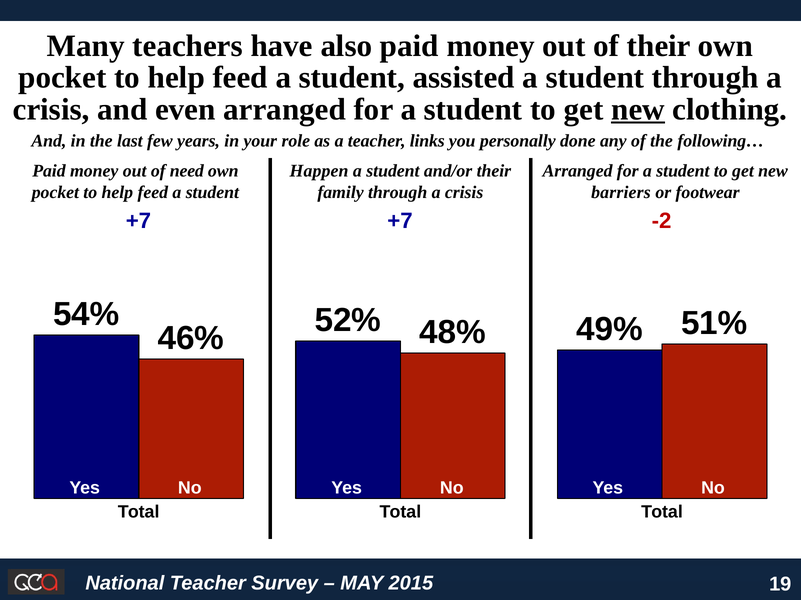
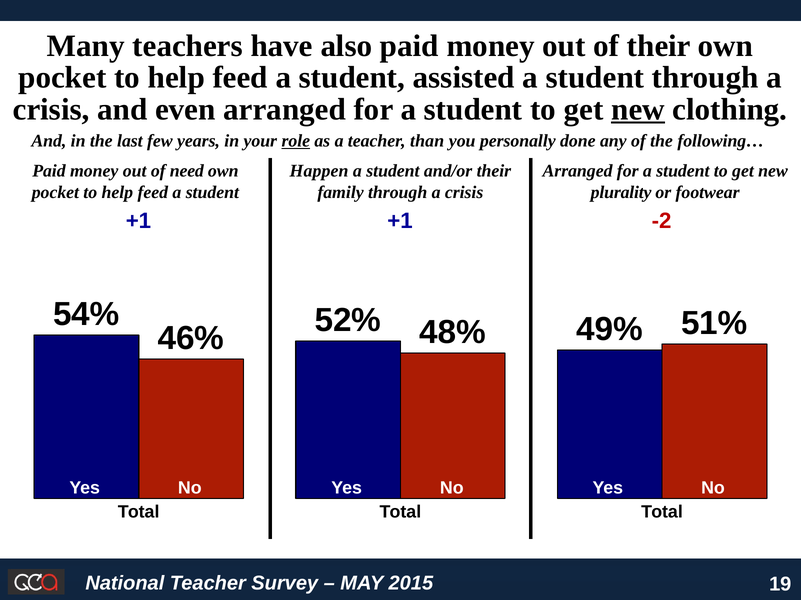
role underline: none -> present
links: links -> than
barriers: barriers -> plurality
+7 at (138, 221): +7 -> +1
+7 at (400, 221): +7 -> +1
